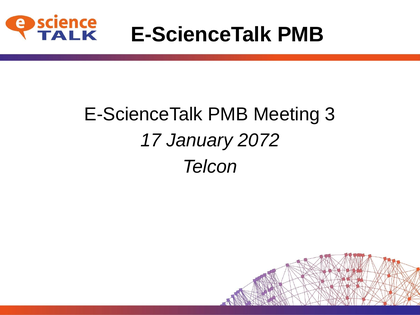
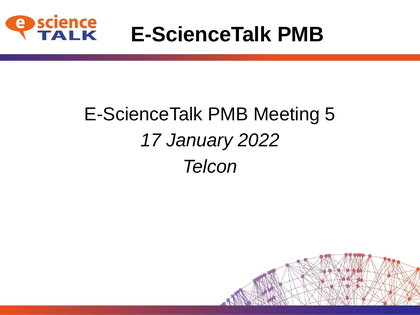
3: 3 -> 5
2072: 2072 -> 2022
